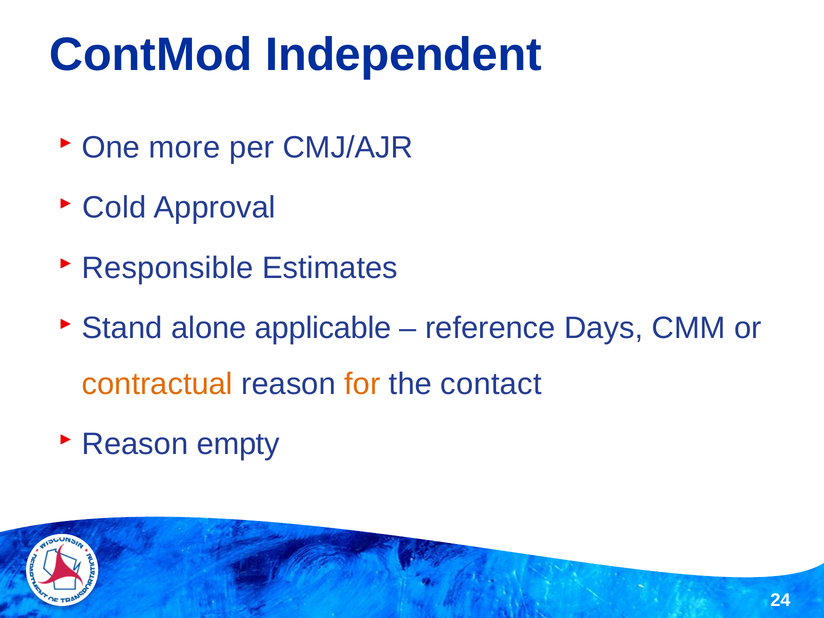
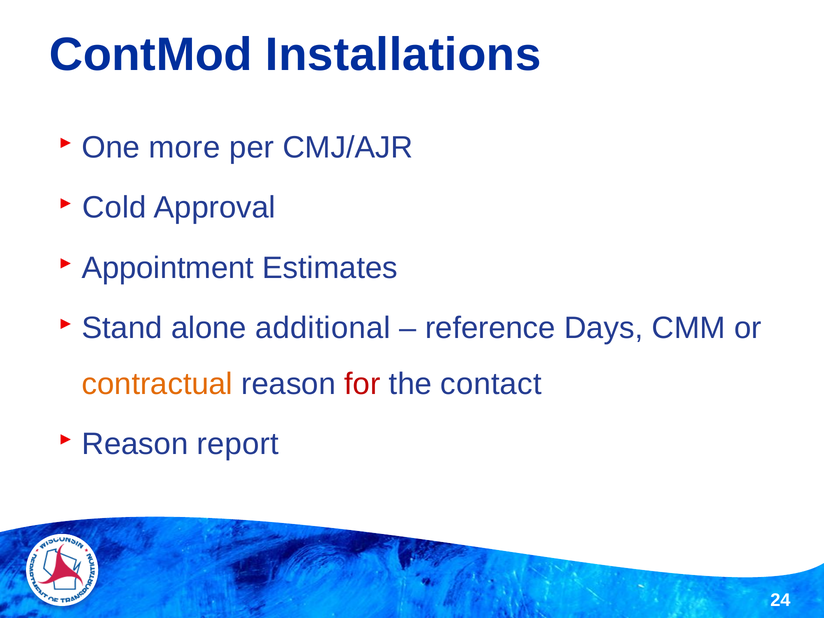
Independent: Independent -> Installations
Responsible: Responsible -> Appointment
applicable: applicable -> additional
for colour: orange -> red
empty: empty -> report
